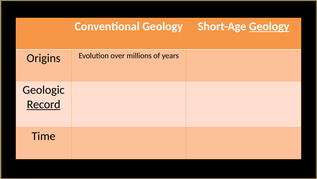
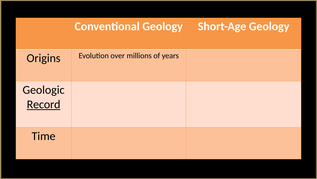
Geology at (269, 26) underline: present -> none
